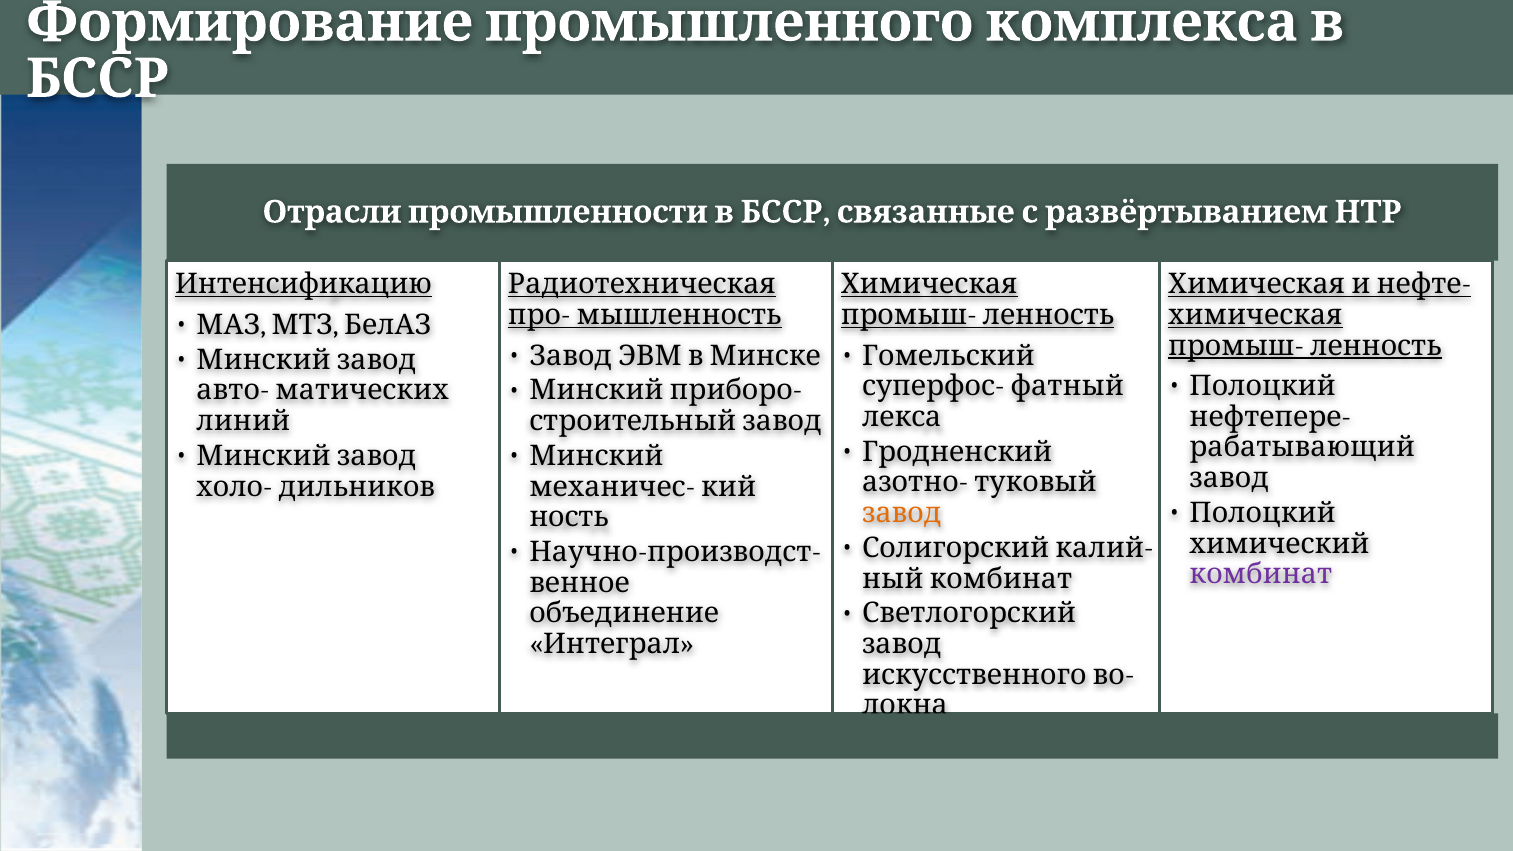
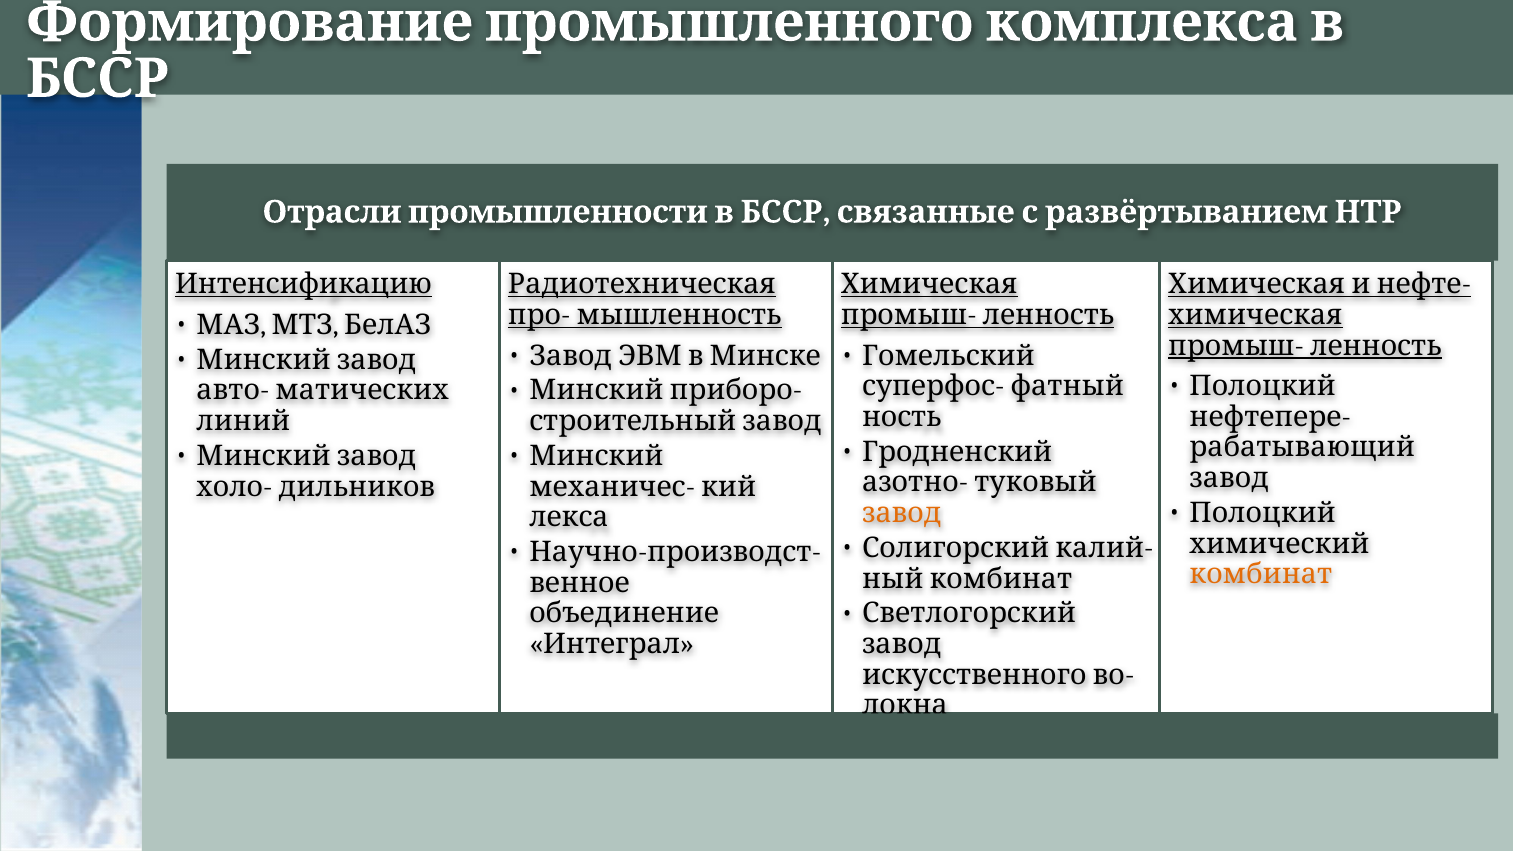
лекса: лекса -> ность
ность: ность -> лекса
комбинат colour: purple -> orange
